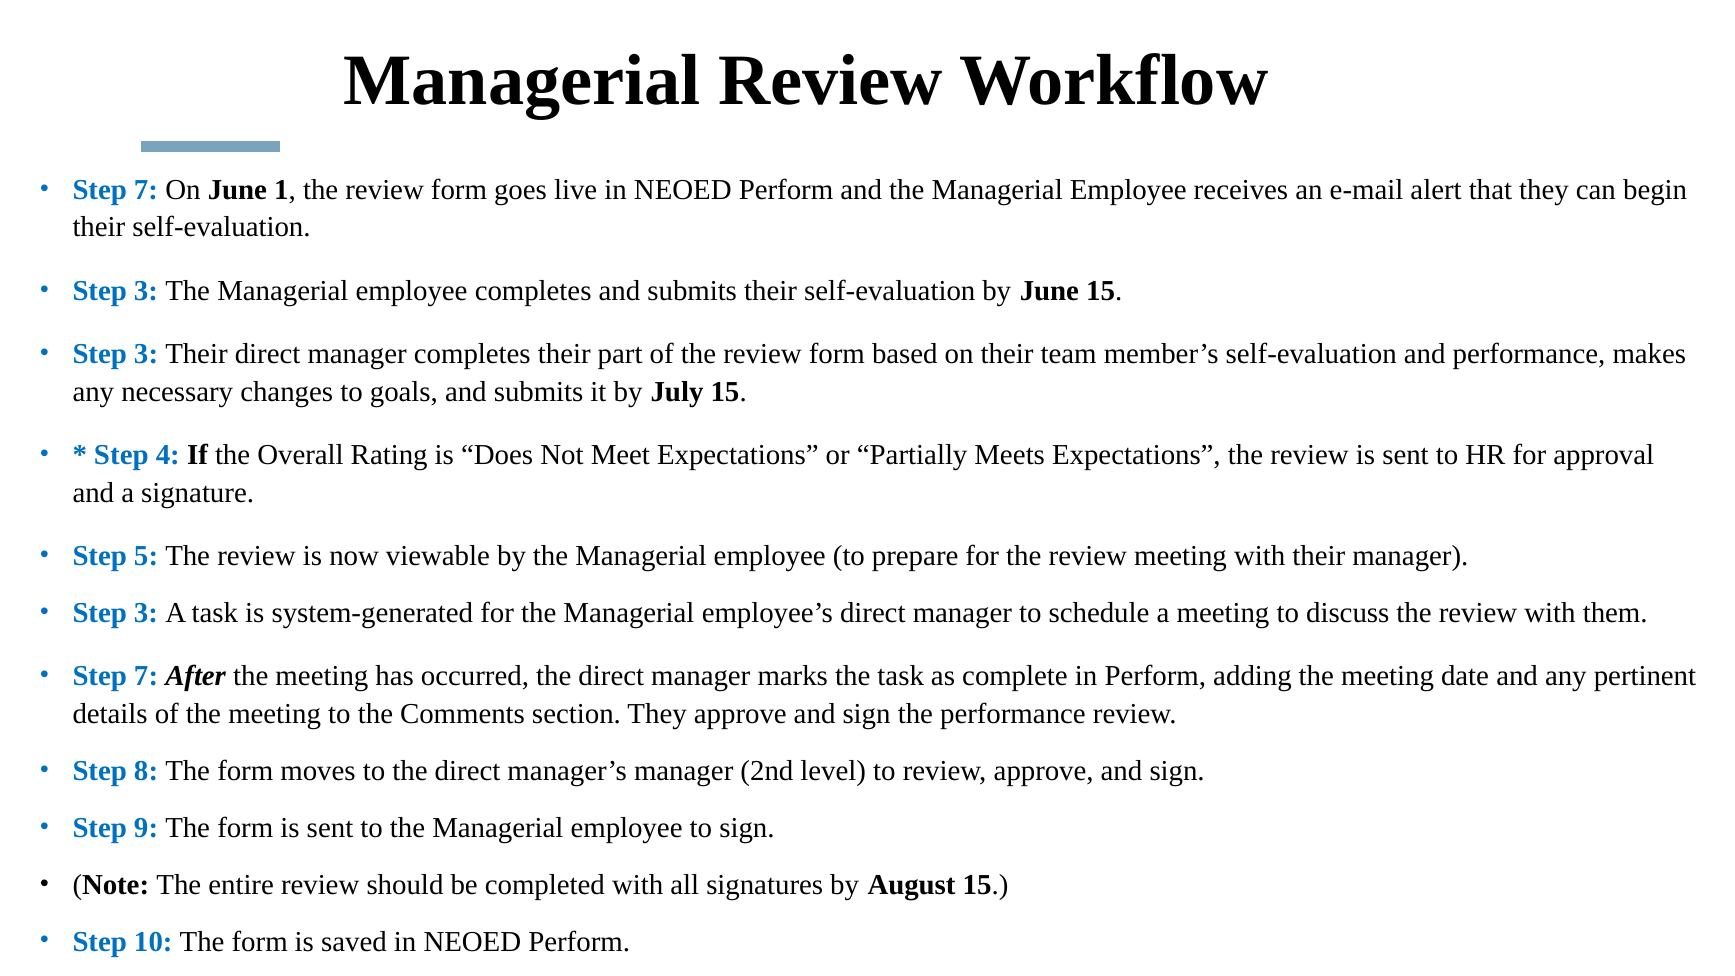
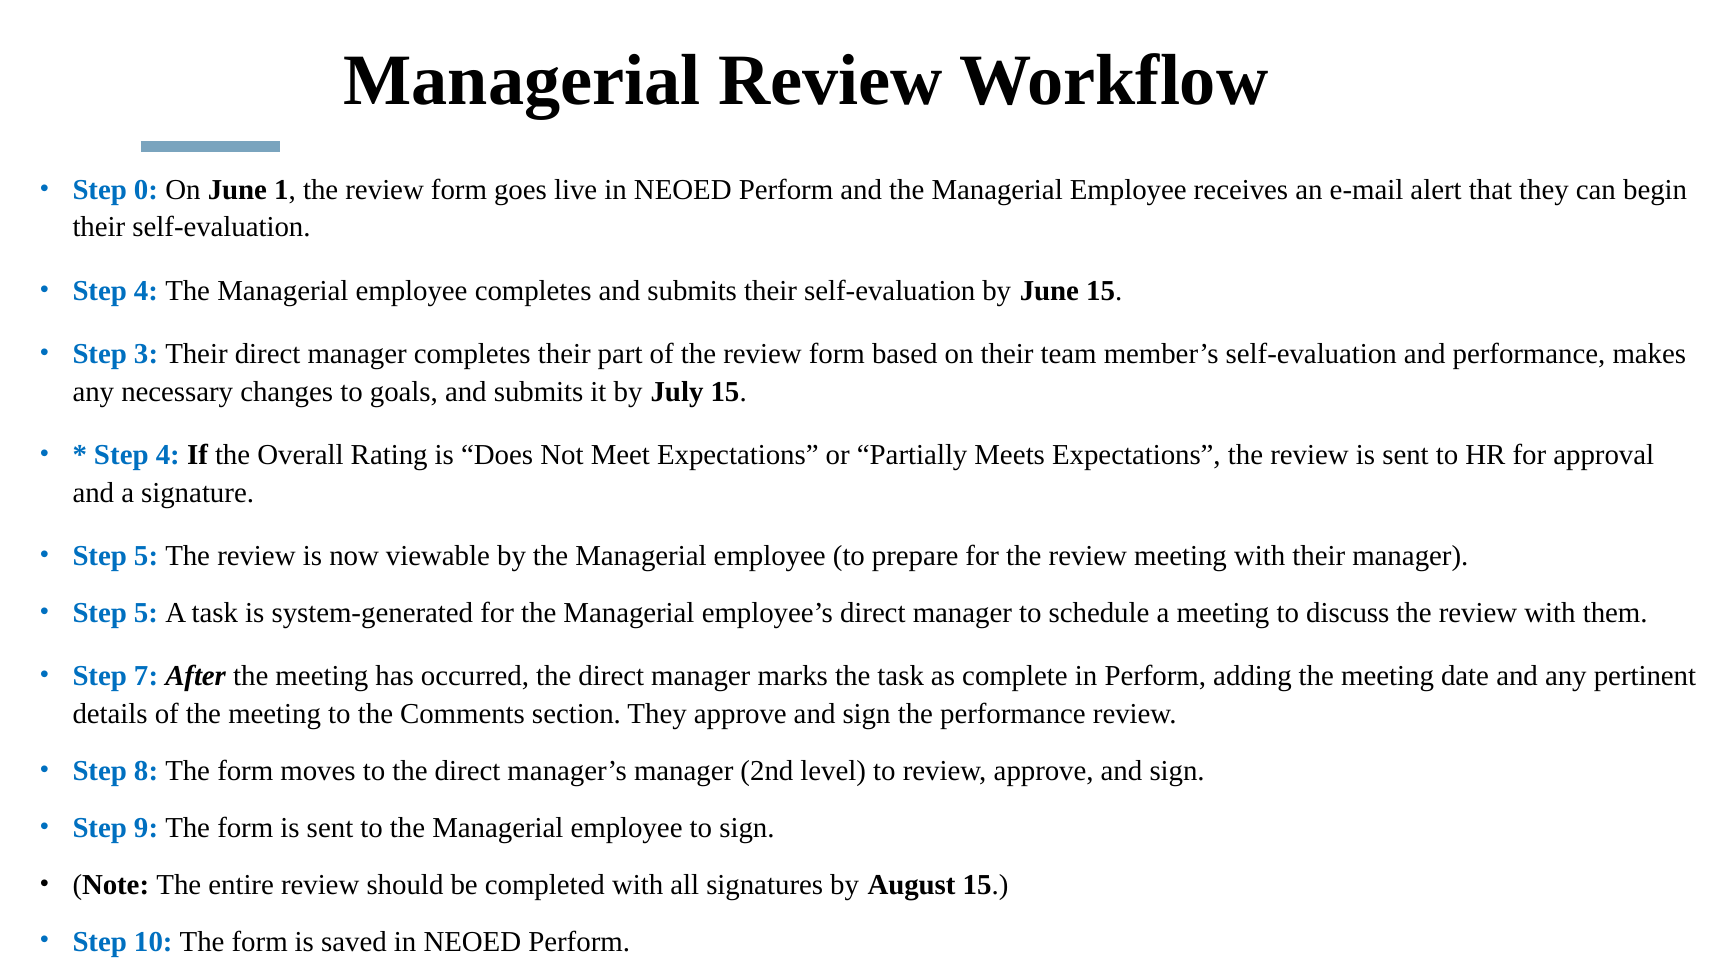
7 at (146, 190): 7 -> 0
3 at (146, 291): 3 -> 4
3 at (146, 613): 3 -> 5
